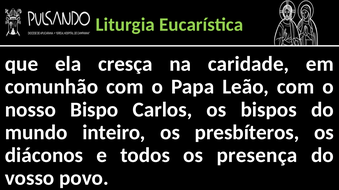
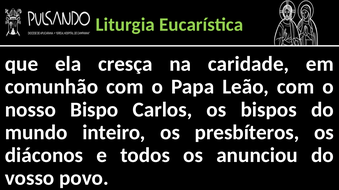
presença: presença -> anunciou
